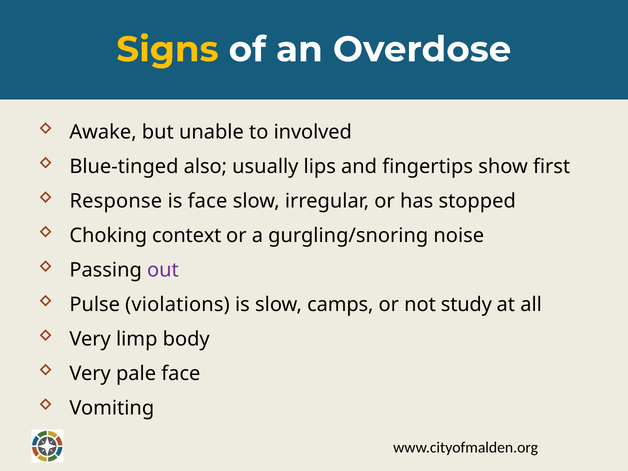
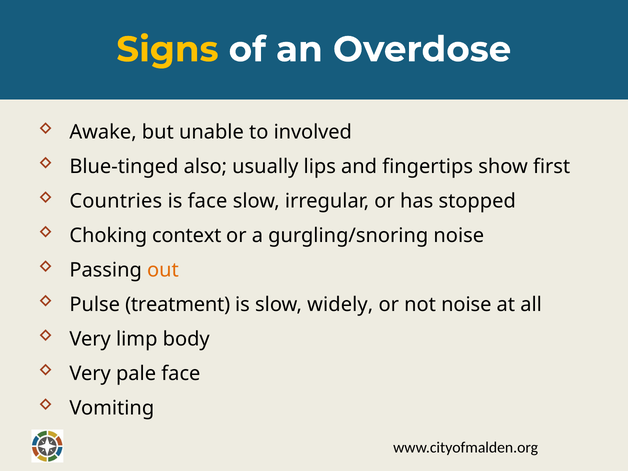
Response: Response -> Countries
out colour: purple -> orange
violations: violations -> treatment
camps: camps -> widely
not study: study -> noise
